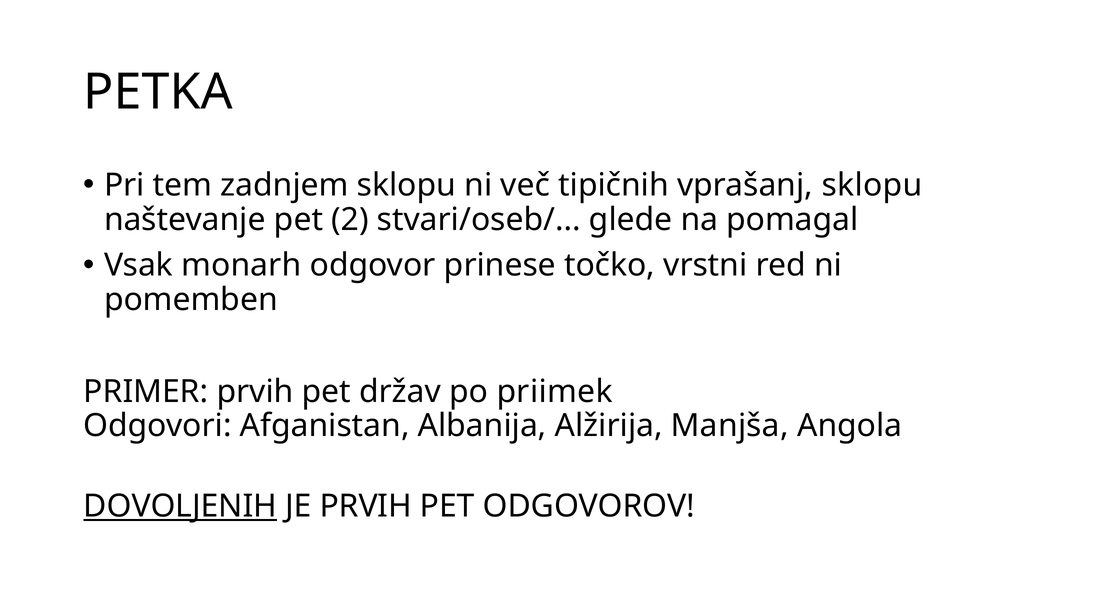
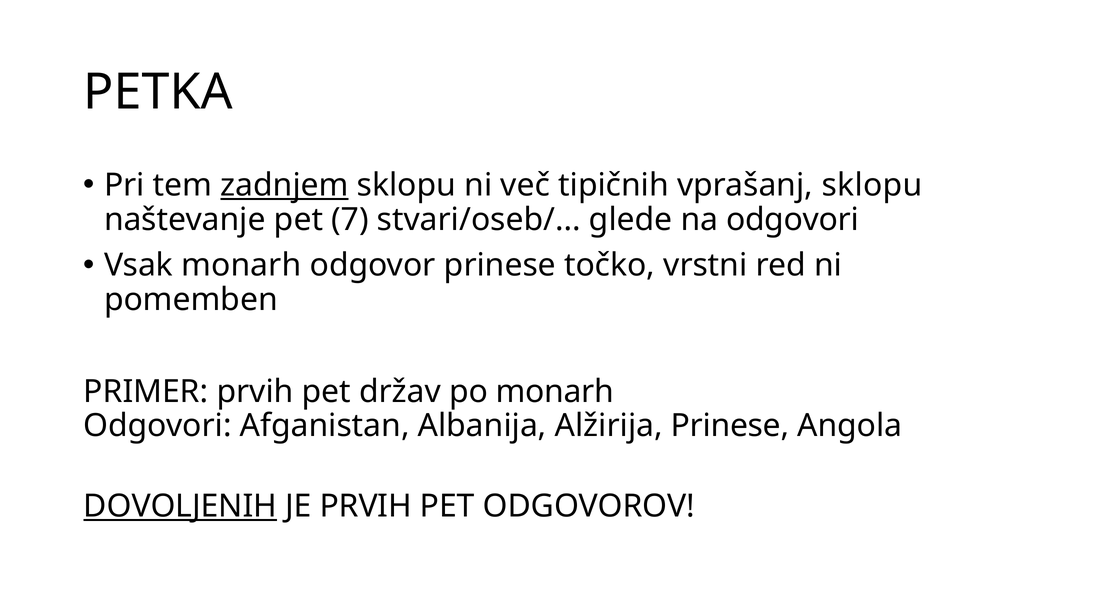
zadnjem underline: none -> present
2: 2 -> 7
na pomagal: pomagal -> odgovori
po priimek: priimek -> monarh
Alžirija Manjša: Manjša -> Prinese
